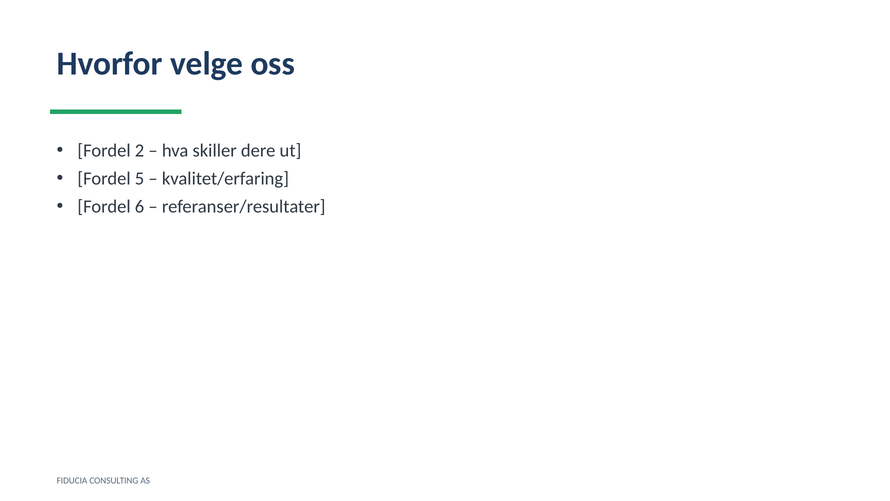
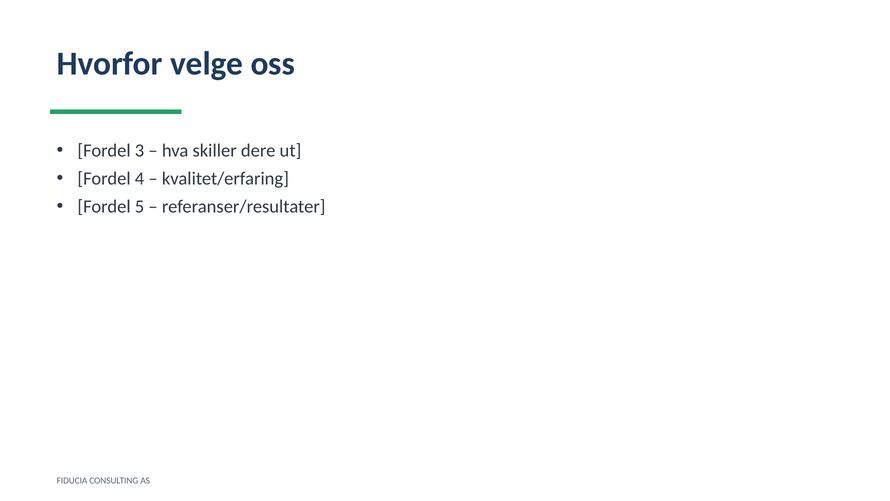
2: 2 -> 3
5: 5 -> 4
6: 6 -> 5
